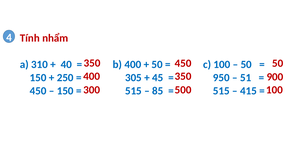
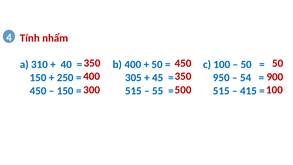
51: 51 -> 54
85: 85 -> 55
